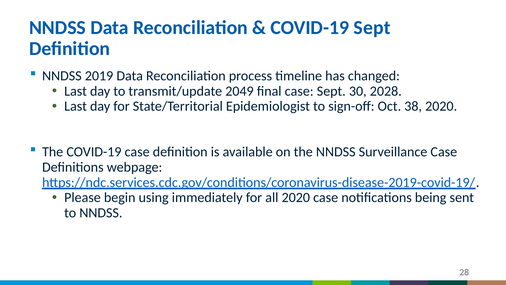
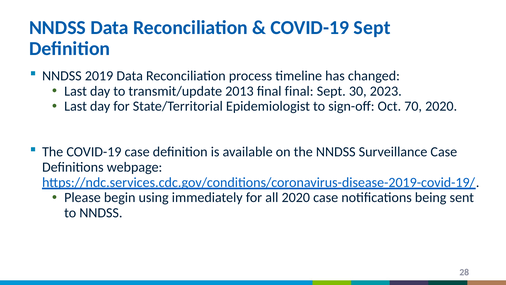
2049: 2049 -> 2013
final case: case -> final
2028: 2028 -> 2023
38: 38 -> 70
